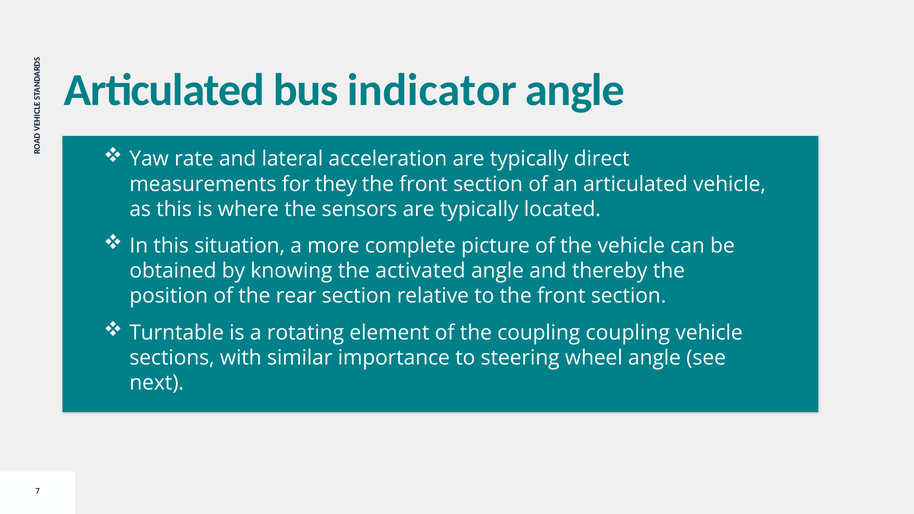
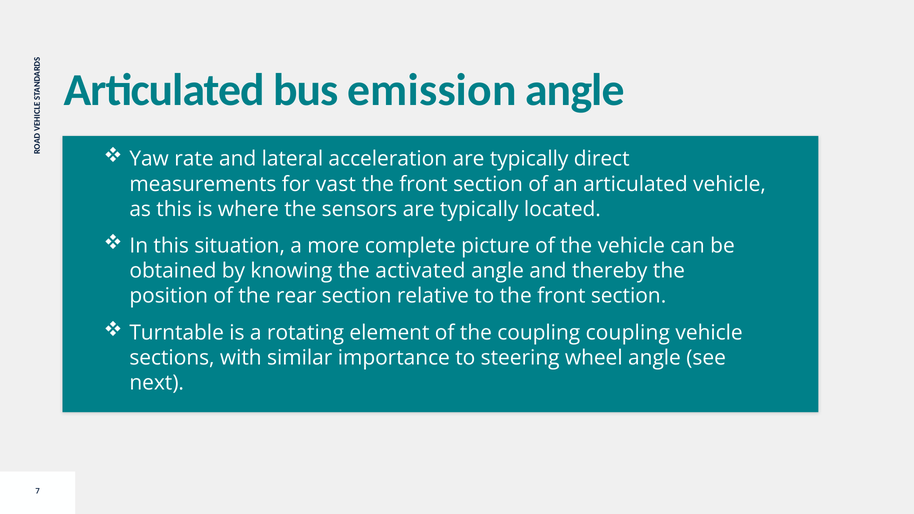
indicator: indicator -> emission
they: they -> vast
